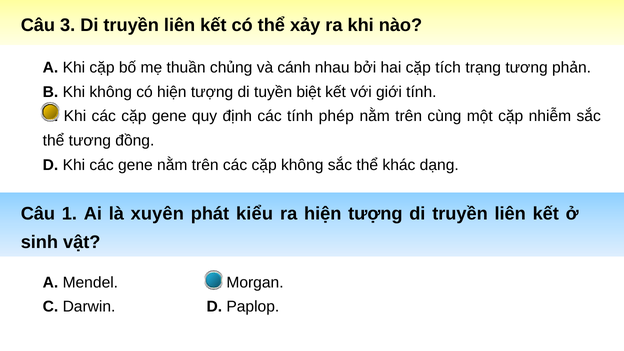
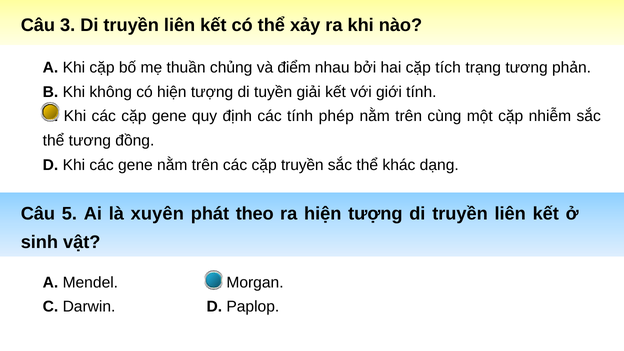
cánh: cánh -> điểm
biệt: biệt -> giải
cặp không: không -> truyền
1: 1 -> 5
kiểu: kiểu -> theo
